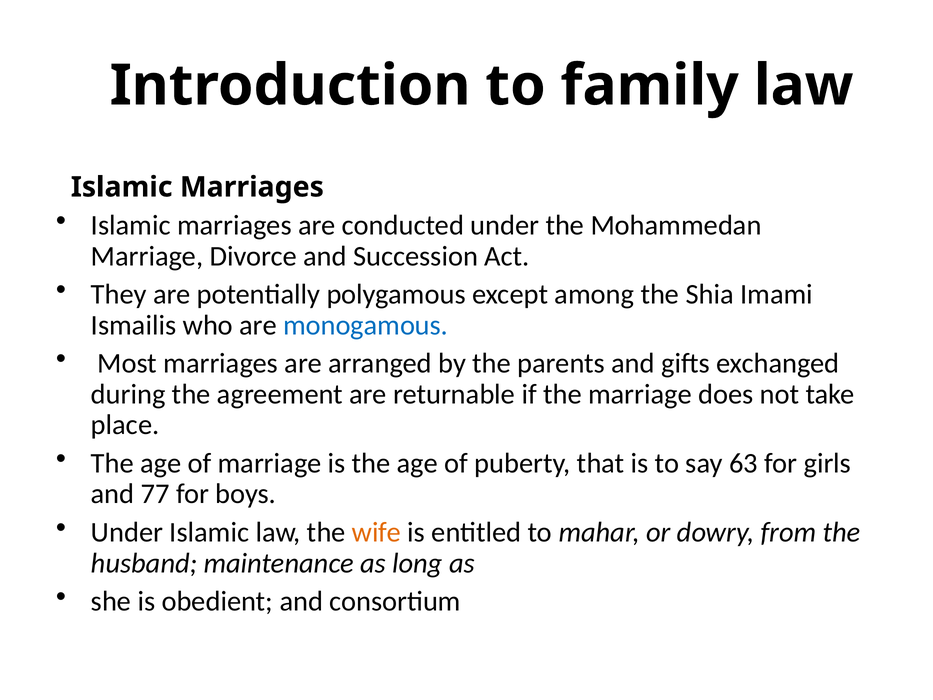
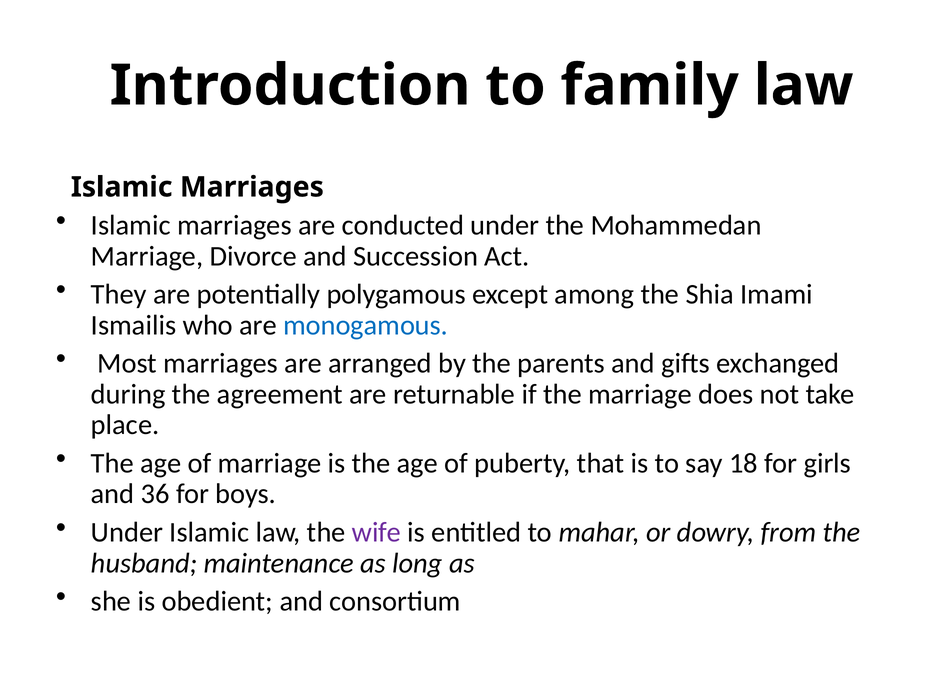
63: 63 -> 18
77: 77 -> 36
wife colour: orange -> purple
